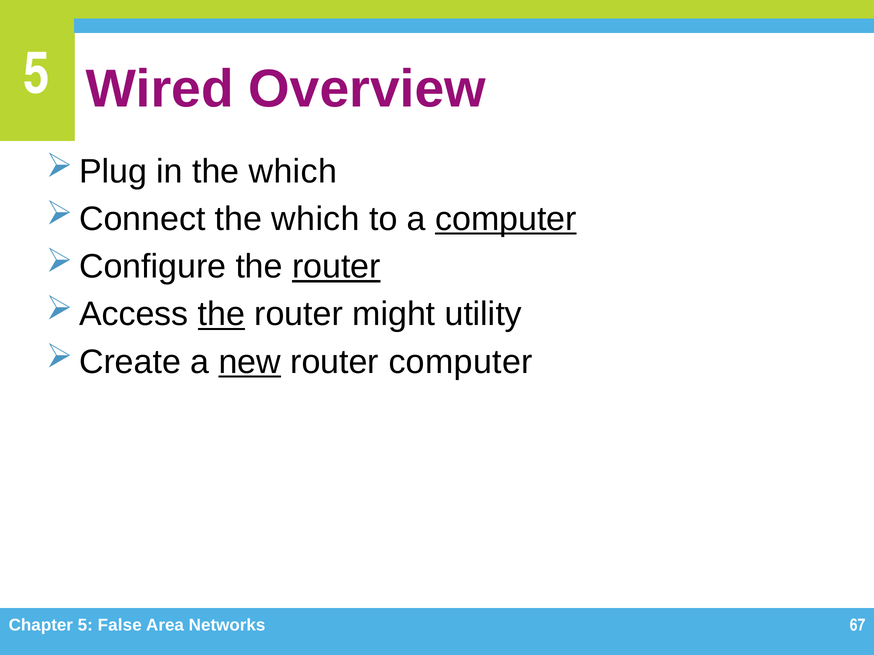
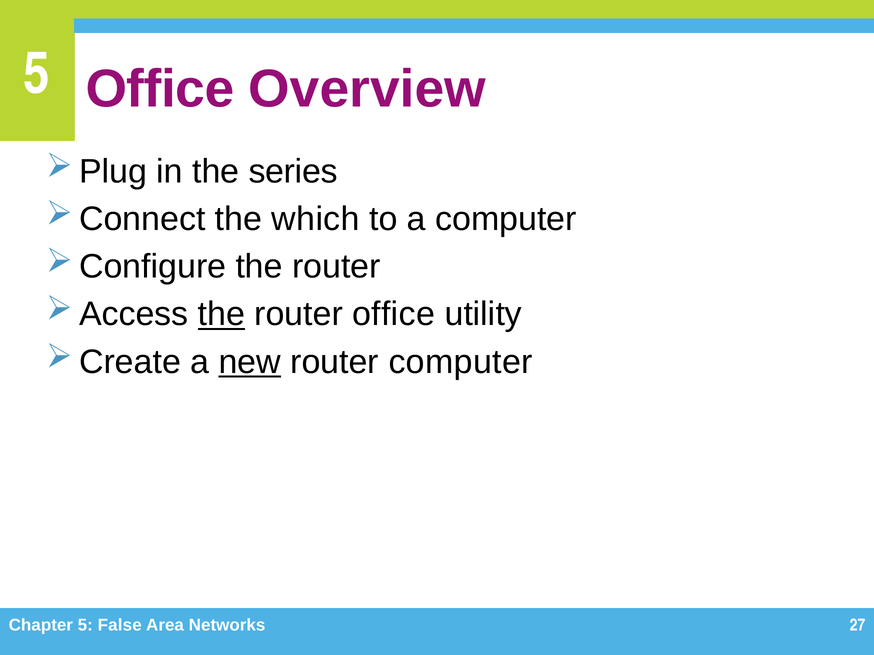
5 Wired: Wired -> Office
in the which: which -> series
computer at (506, 219) underline: present -> none
router at (336, 267) underline: present -> none
router might: might -> office
67: 67 -> 27
